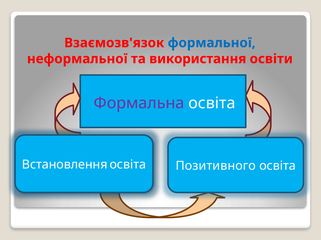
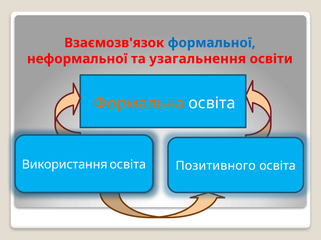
використання: використання -> узагальнення
Формальна colour: purple -> orange
Встановлення: Встановлення -> Використання
